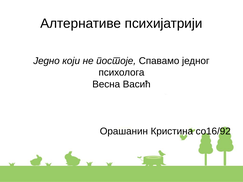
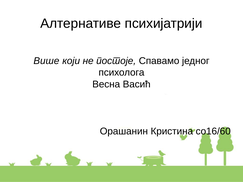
Једно: Једно -> Више
со16/92: со16/92 -> со16/60
